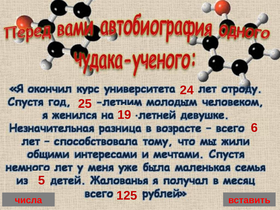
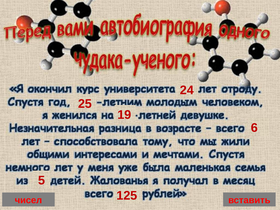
числа: числа -> чисел
